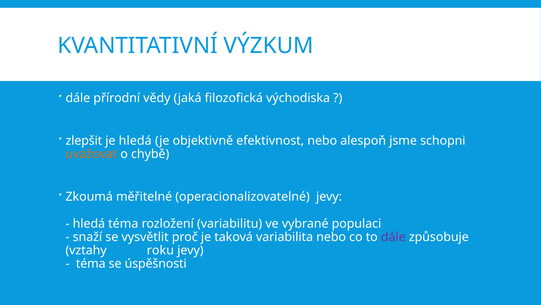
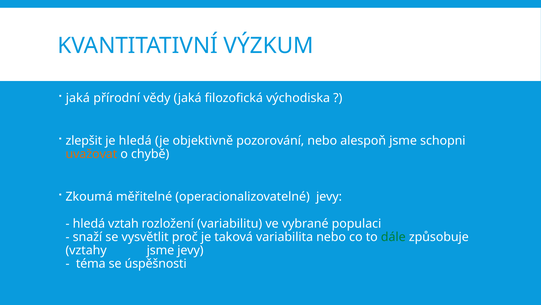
dále at (78, 98): dále -> jaká
efektivnost: efektivnost -> pozorování
hledá téma: téma -> vztah
dále at (393, 237) colour: purple -> green
vztahy roku: roku -> jsme
